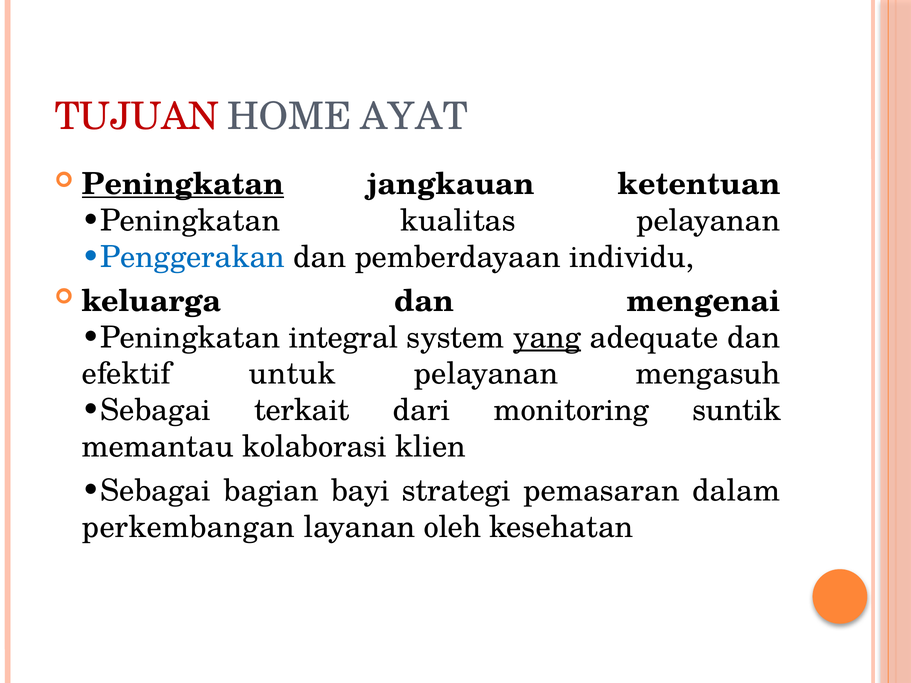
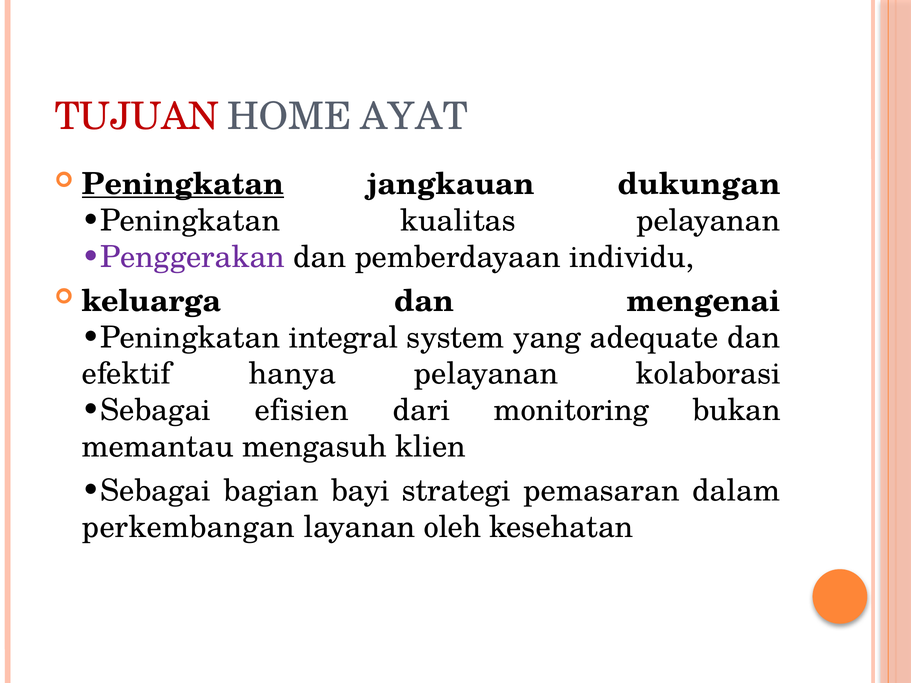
ketentuan: ketentuan -> dukungan
Penggerakan colour: blue -> purple
yang underline: present -> none
untuk: untuk -> hanya
mengasuh: mengasuh -> kolaborasi
terkait: terkait -> efisien
suntik: suntik -> bukan
kolaborasi: kolaborasi -> mengasuh
